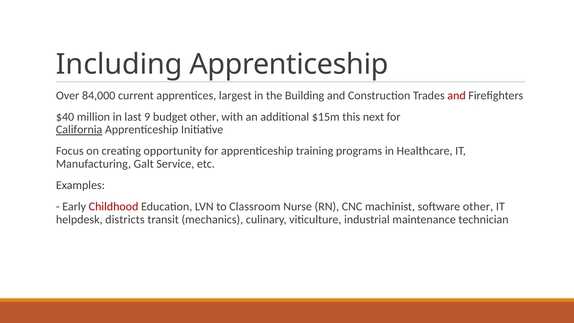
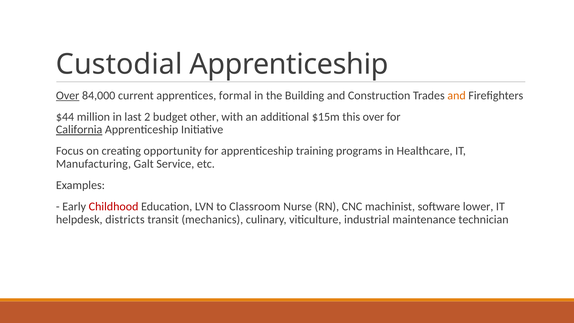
Including: Including -> Custodial
Over at (68, 95) underline: none -> present
largest: largest -> formal
and at (457, 95) colour: red -> orange
$40: $40 -> $44
9: 9 -> 2
this next: next -> over
software other: other -> lower
